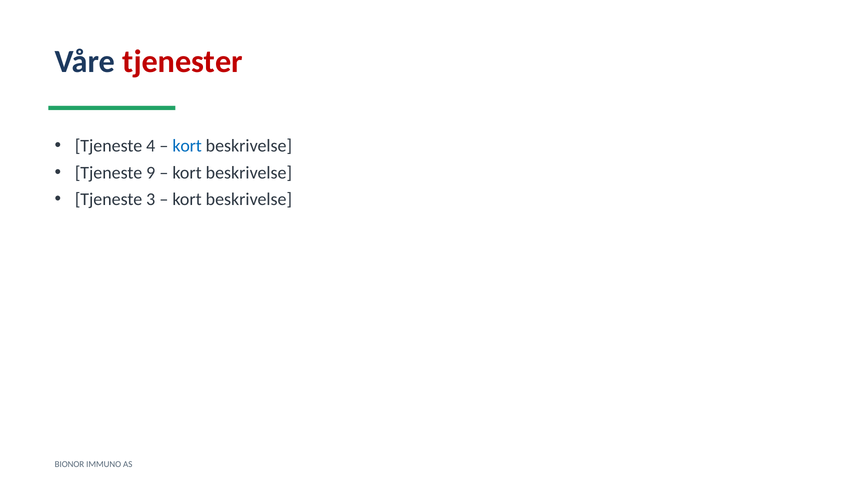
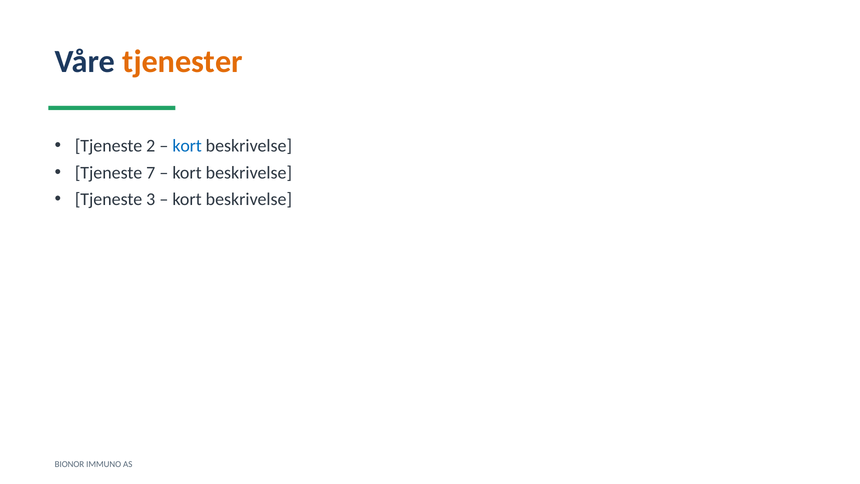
tjenester colour: red -> orange
4: 4 -> 2
9: 9 -> 7
